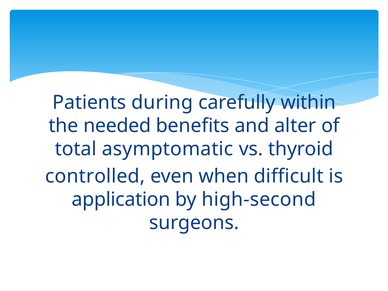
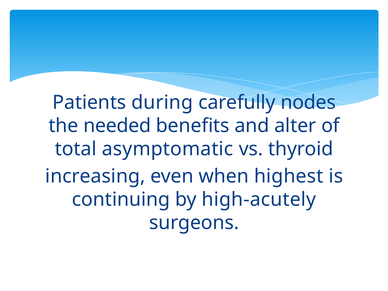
within: within -> nodes
controlled: controlled -> increasing
difficult: difficult -> highest
application: application -> continuing
high-second: high-second -> high-acutely
